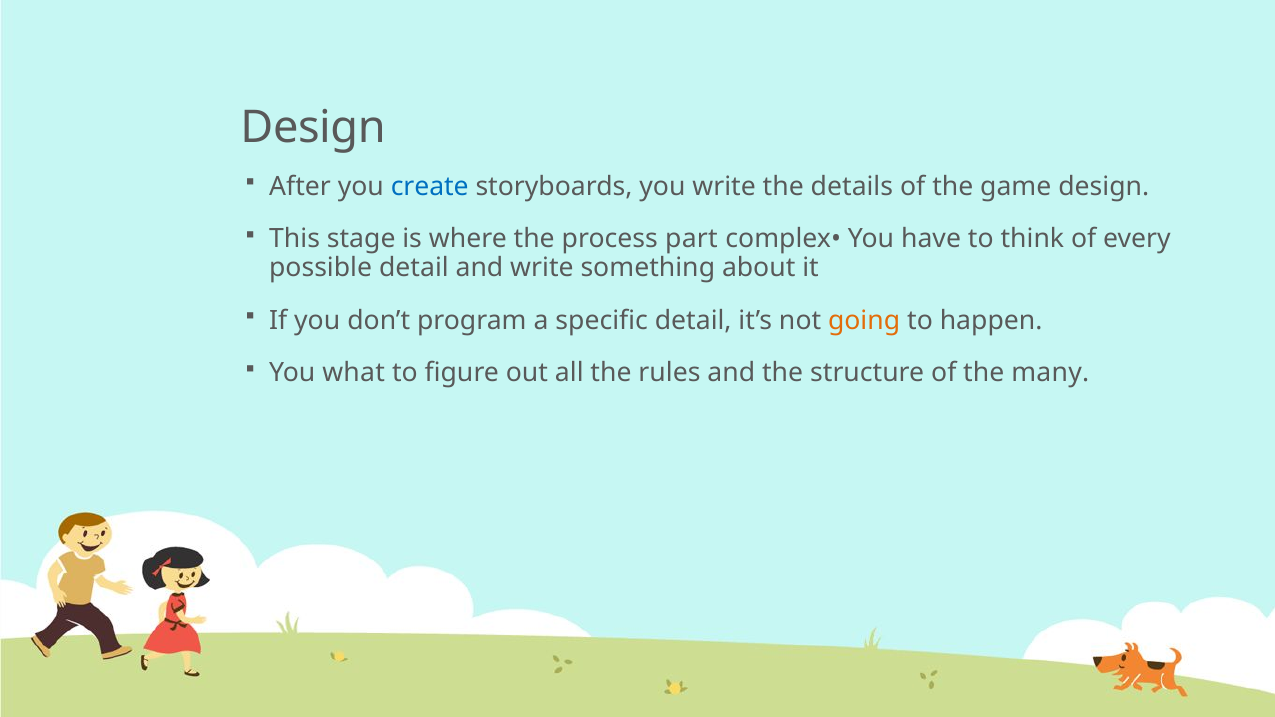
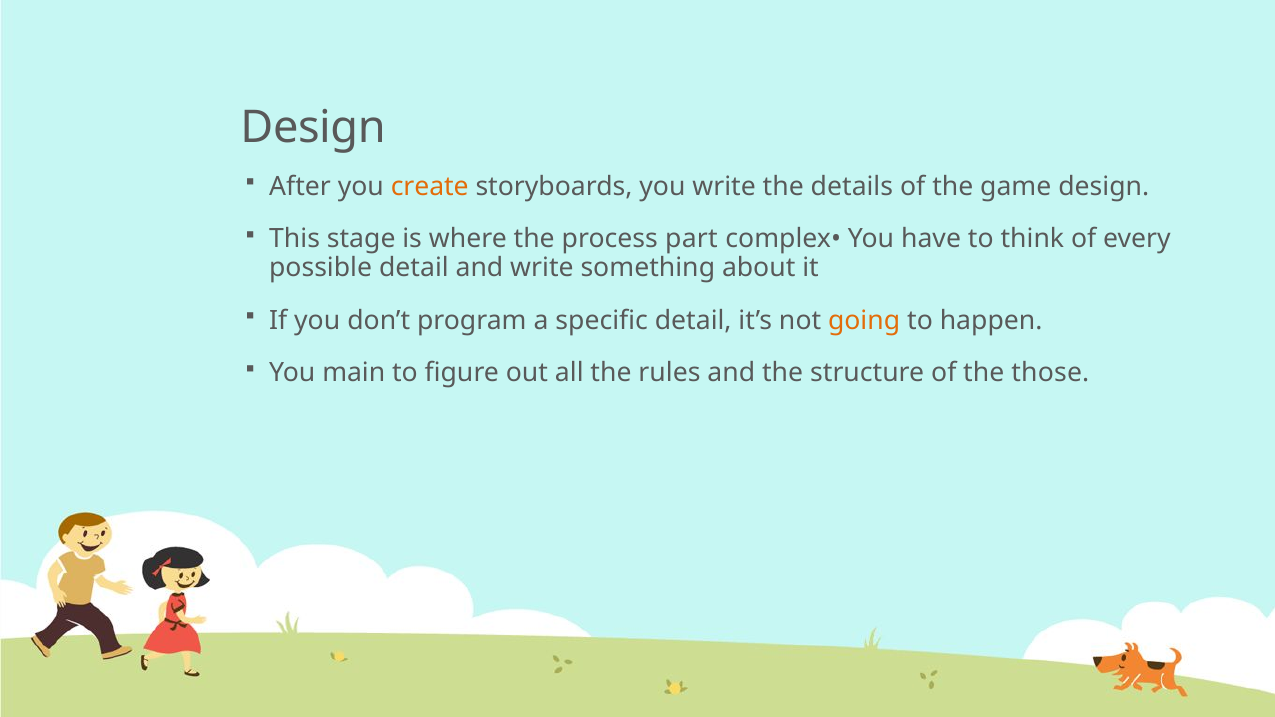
create colour: blue -> orange
what: what -> main
many: many -> those
